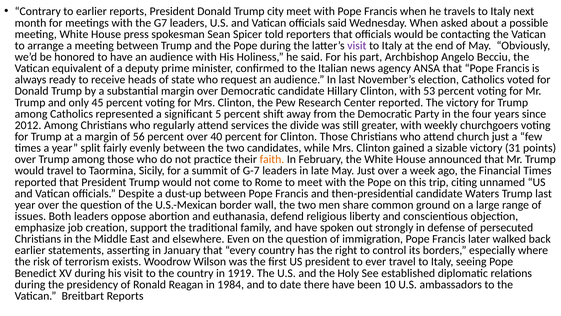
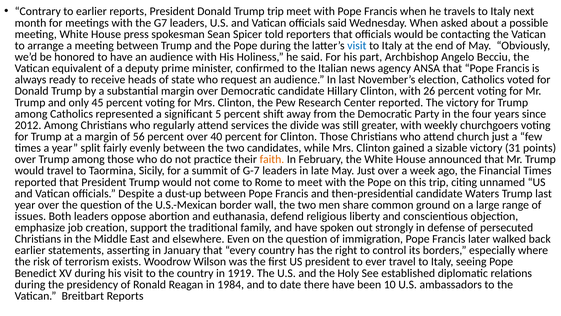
Trump city: city -> trip
visit at (357, 46) colour: purple -> blue
53: 53 -> 26
